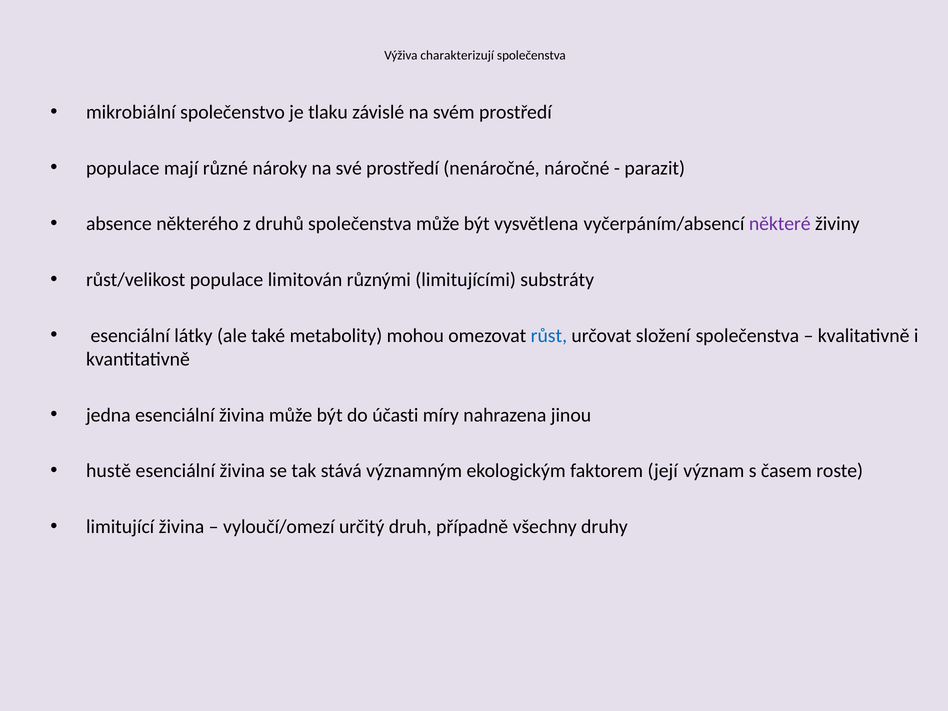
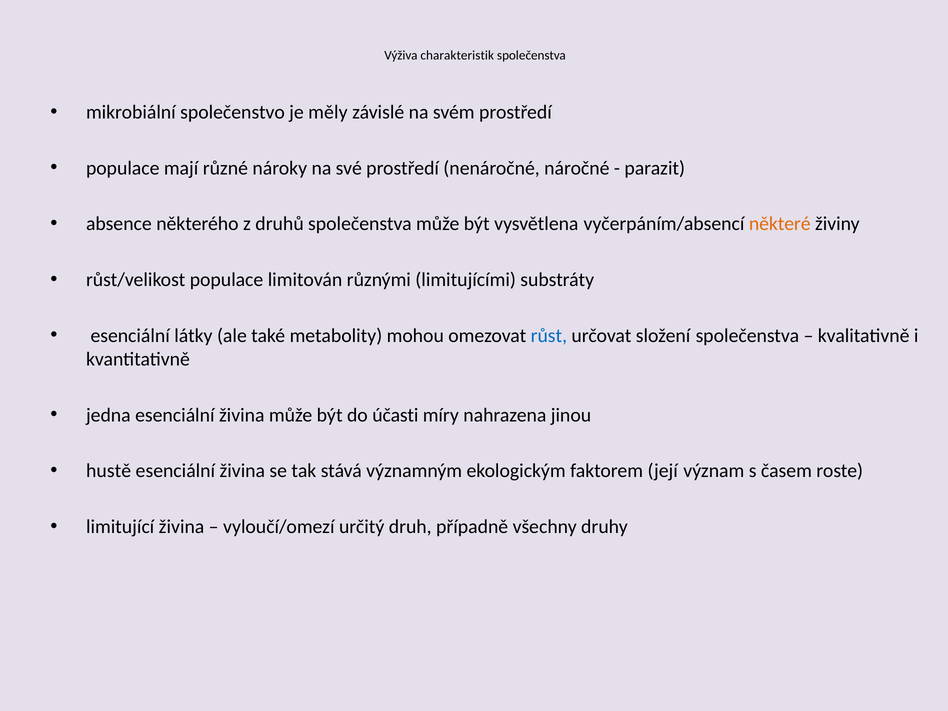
charakterizují: charakterizují -> charakteristik
tlaku: tlaku -> měly
některé colour: purple -> orange
